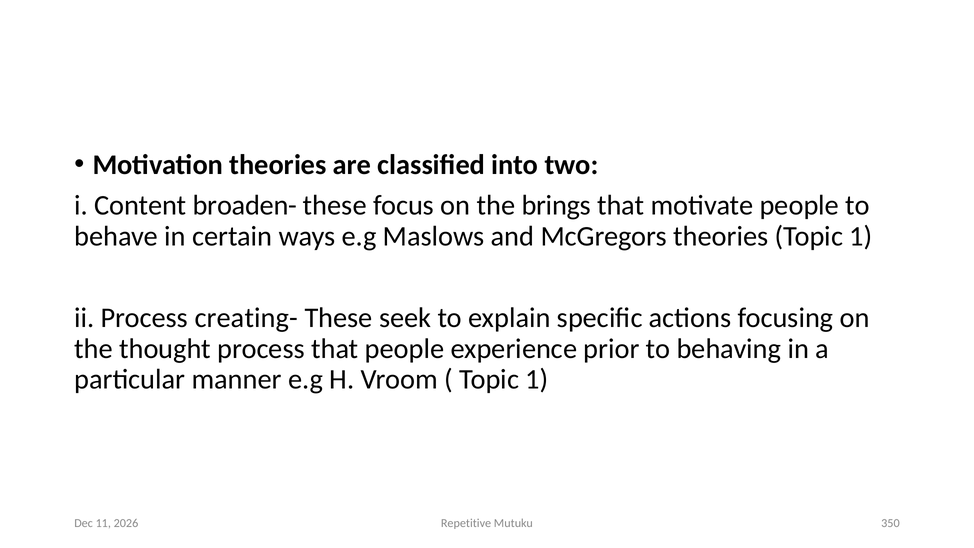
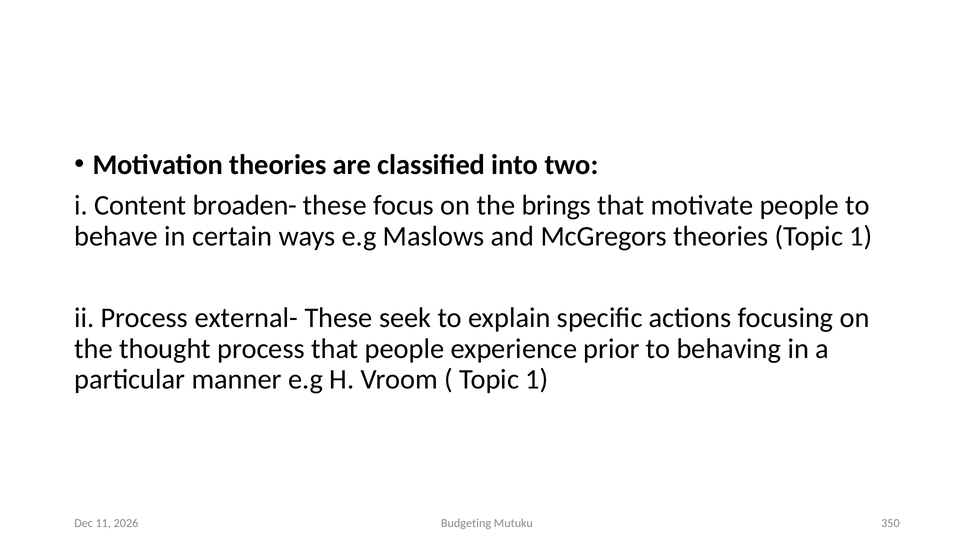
creating-: creating- -> external-
Repetitive: Repetitive -> Budgeting
